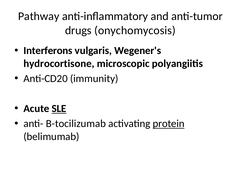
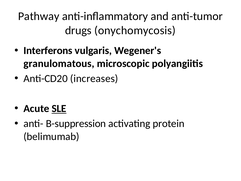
hydrocortisone: hydrocortisone -> granulomatous
immunity: immunity -> increases
B-tocilizumab: B-tocilizumab -> B-suppression
protein underline: present -> none
